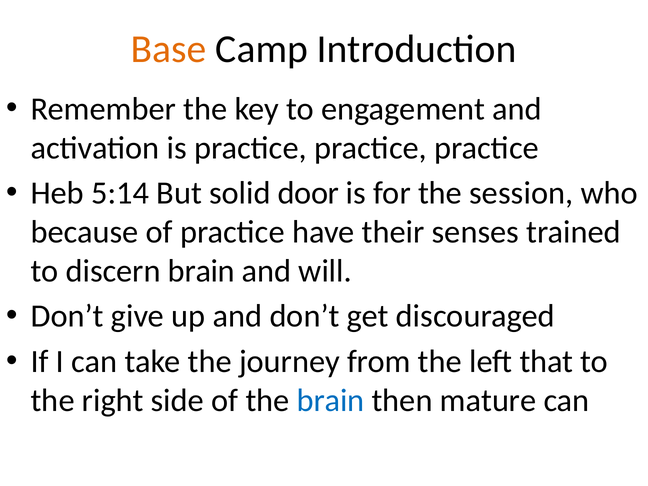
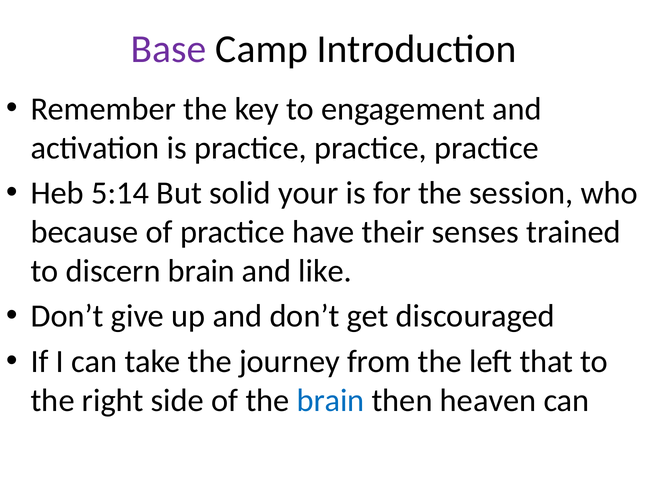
Base colour: orange -> purple
door: door -> your
will: will -> like
mature: mature -> heaven
